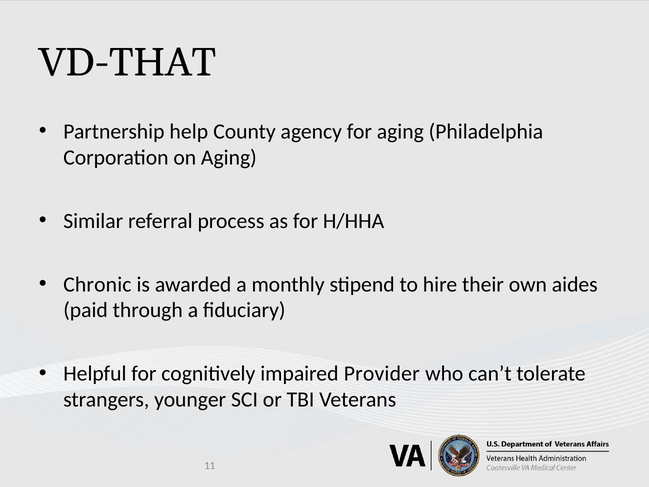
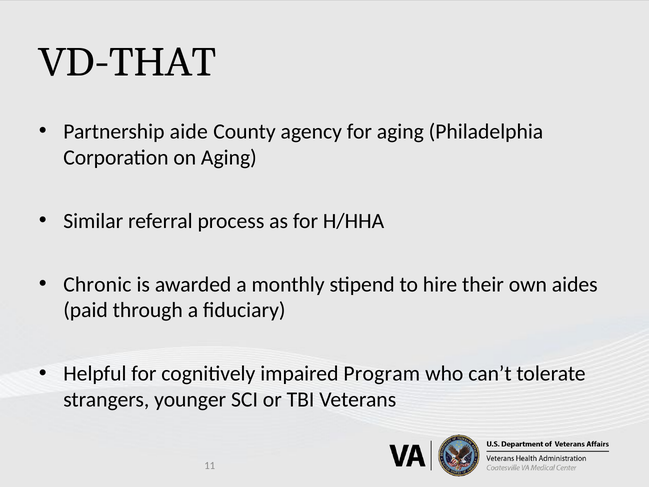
help: help -> aide
Provider: Provider -> Program
